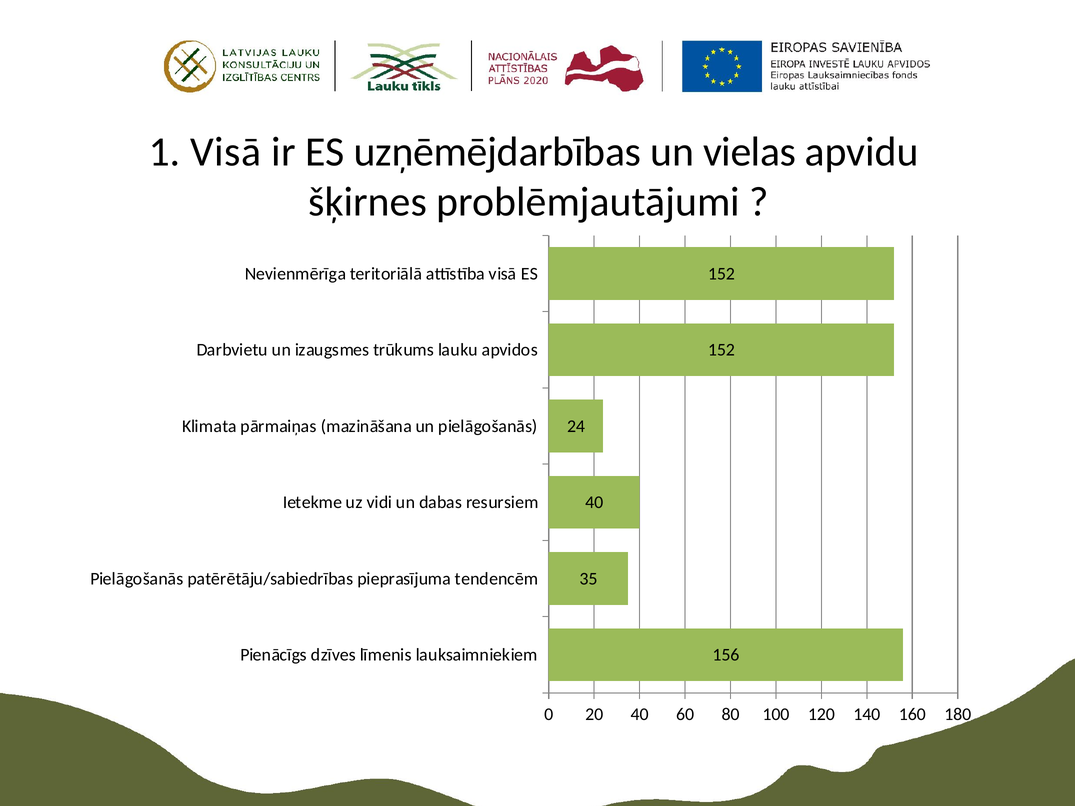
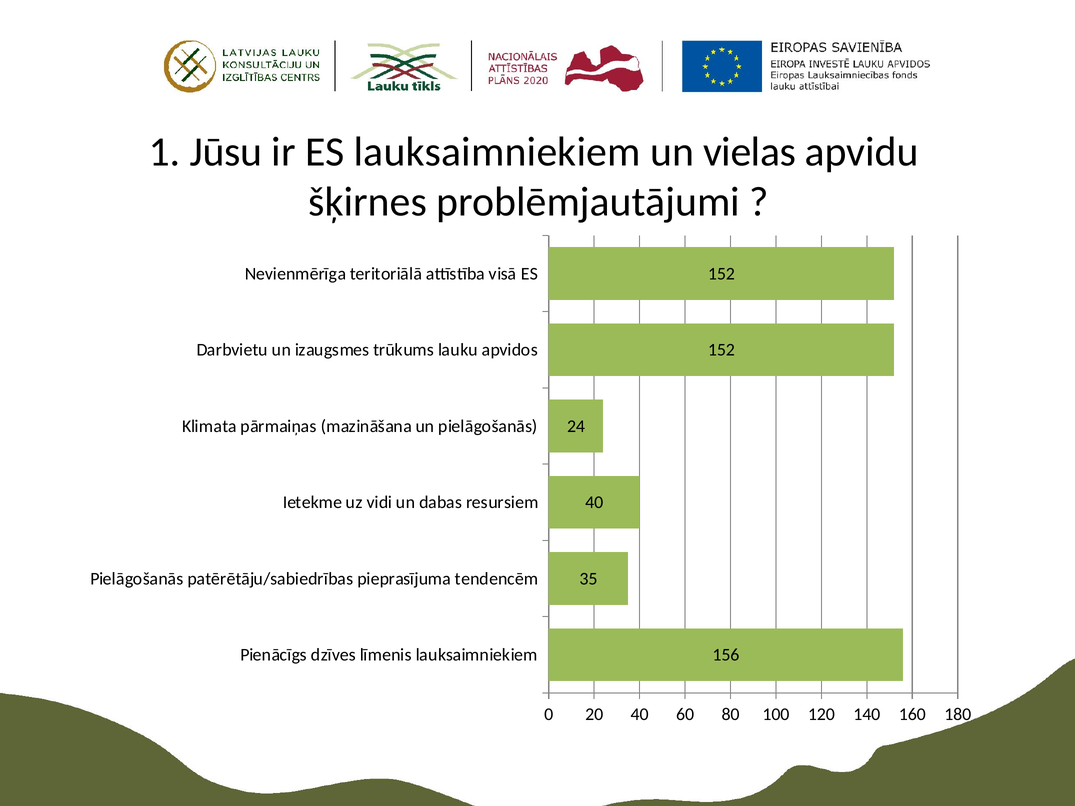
1 Visā: Visā -> Jūsu
ES uzņēmējdarbības: uzņēmējdarbības -> lauksaimniekiem
